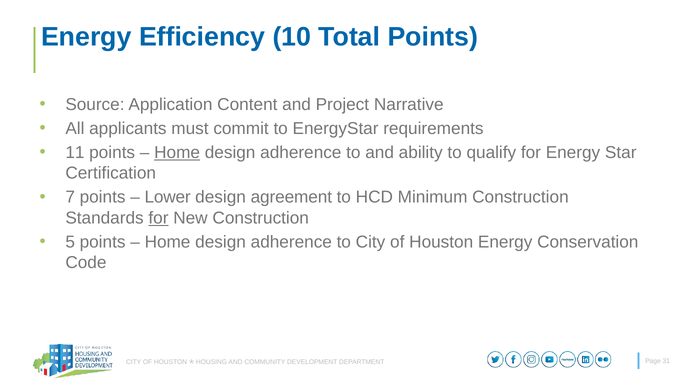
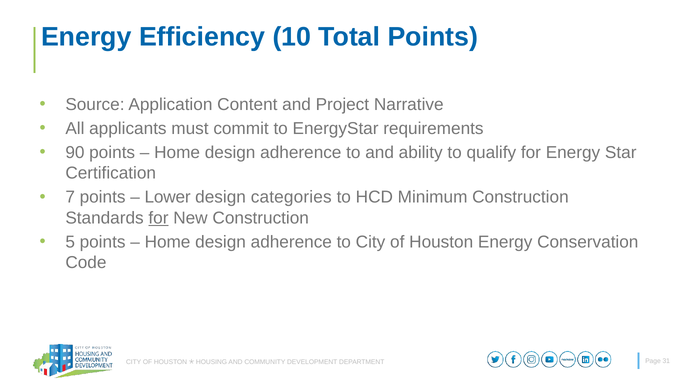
11: 11 -> 90
Home at (177, 153) underline: present -> none
agreement: agreement -> categories
